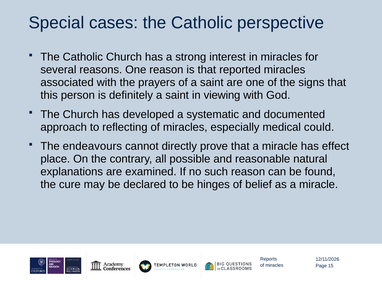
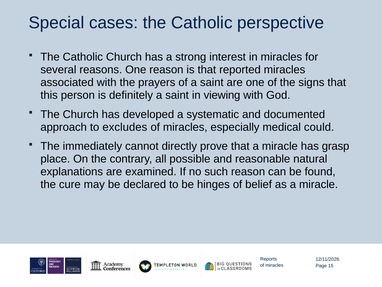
reflecting: reflecting -> excludes
endeavours: endeavours -> immediately
effect: effect -> grasp
